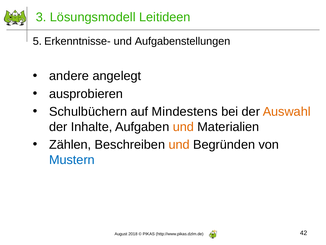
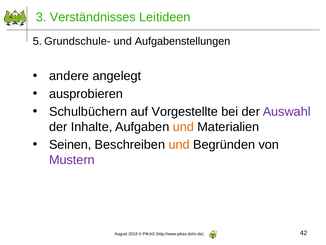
Lösungsmodell: Lösungsmodell -> Verständnisses
Erkenntnisse-: Erkenntnisse- -> Grundschule-
Mindestens: Mindestens -> Vorgestellte
Auswahl colour: orange -> purple
Zählen: Zählen -> Seinen
Mustern colour: blue -> purple
